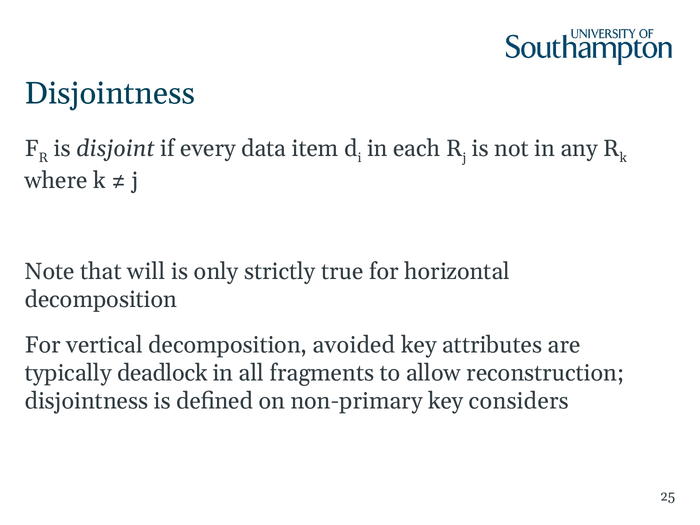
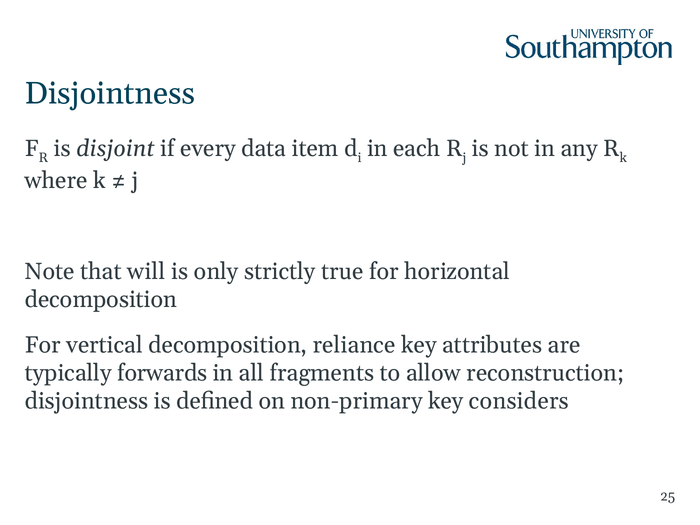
avoided: avoided -> reliance
deadlock: deadlock -> forwards
